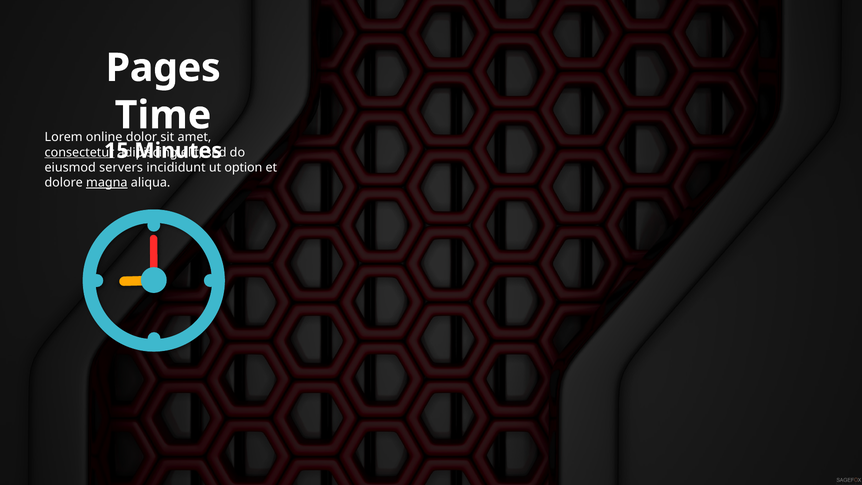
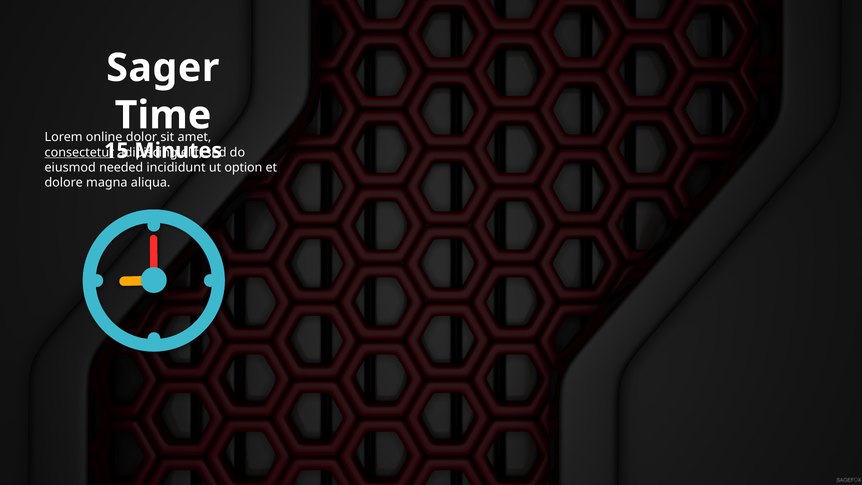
Pages: Pages -> Sager
servers: servers -> needed
magna underline: present -> none
